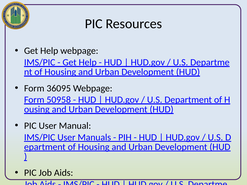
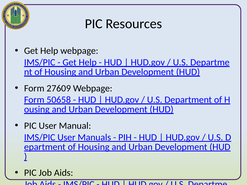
36095: 36095 -> 27609
50958: 50958 -> 50658
